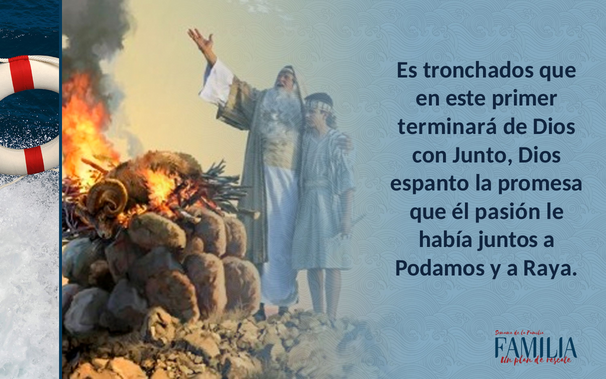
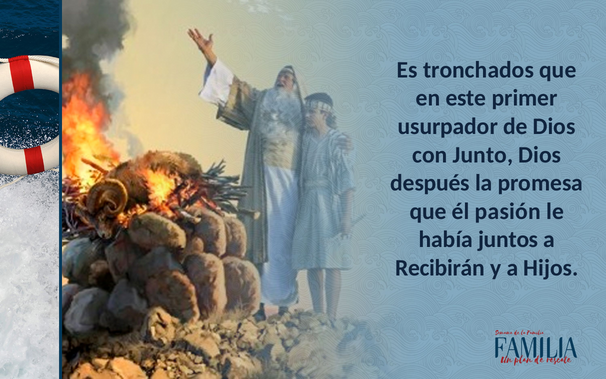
terminará: terminará -> usurpador
espanto: espanto -> después
Podamos: Podamos -> Recibirán
Raya: Raya -> Hijos
